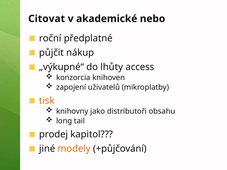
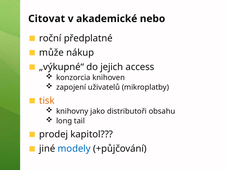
půjčit: půjčit -> může
lhůty: lhůty -> jejich
modely colour: orange -> blue
